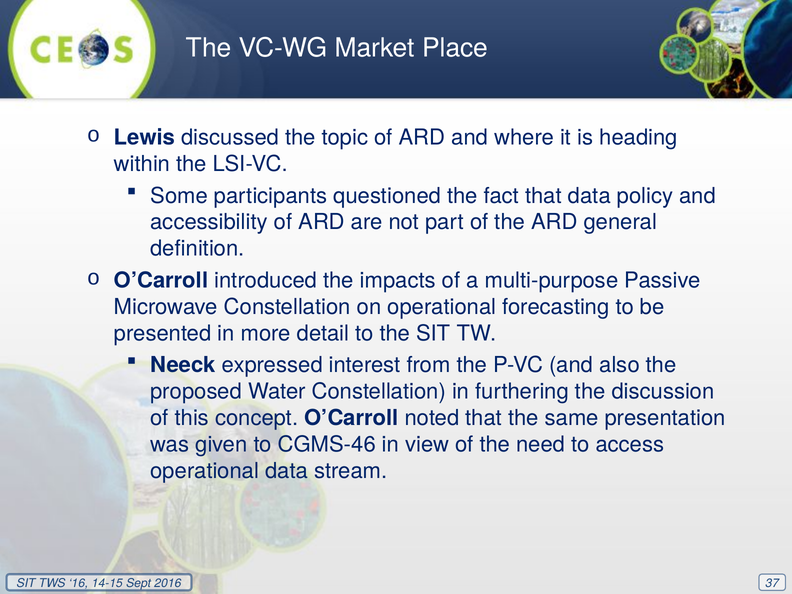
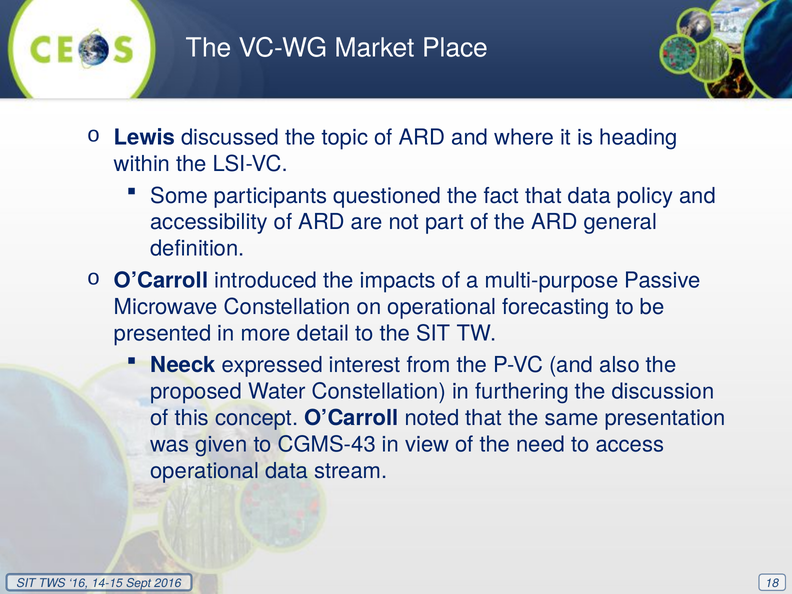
CGMS-46: CGMS-46 -> CGMS-43
37: 37 -> 18
